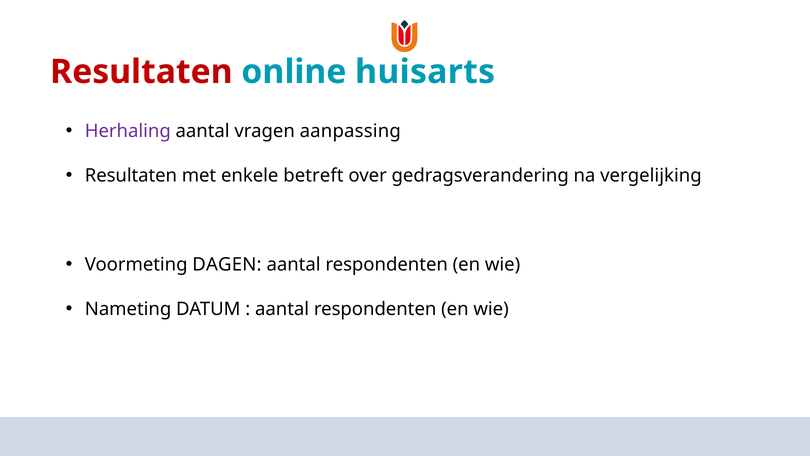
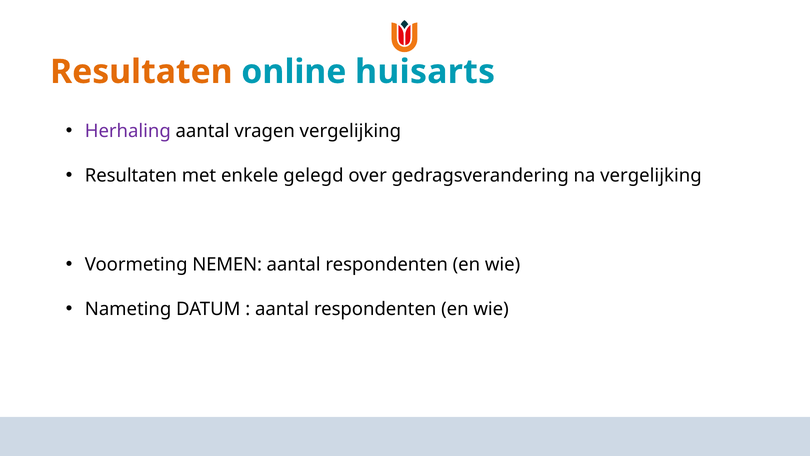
Resultaten at (141, 72) colour: red -> orange
vragen aanpassing: aanpassing -> vergelijking
betreft: betreft -> gelegd
DAGEN: DAGEN -> NEMEN
